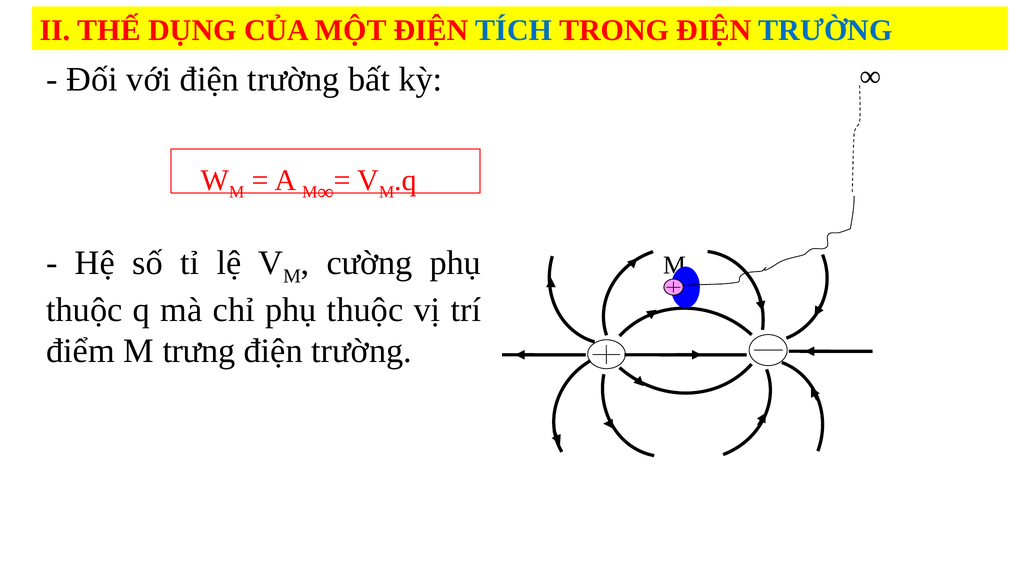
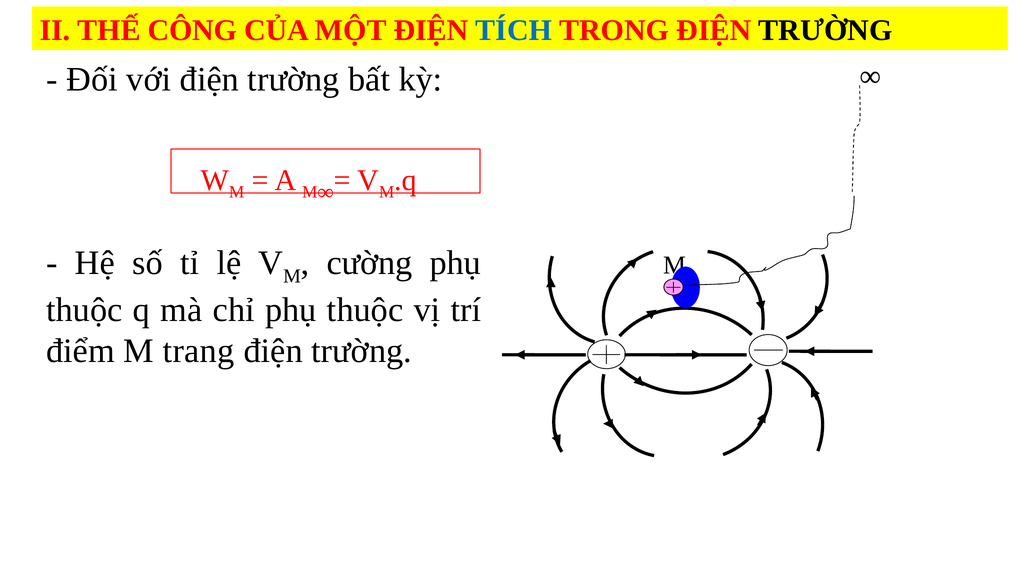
DỤNG: DỤNG -> CÔNG
TRƯỜNG at (825, 30) colour: blue -> black
trưng: trưng -> trang
